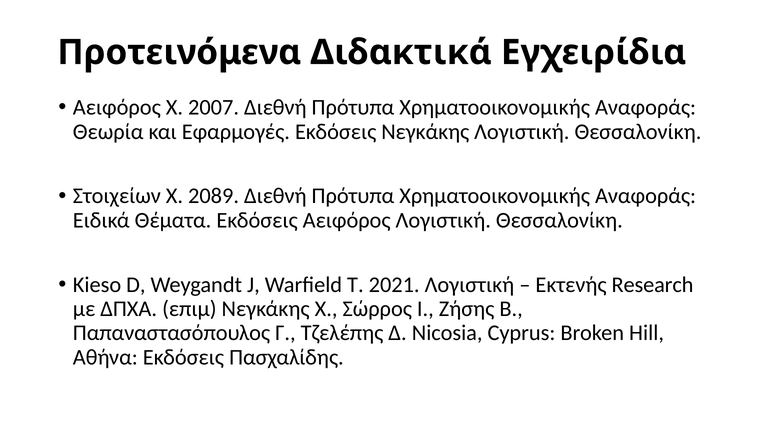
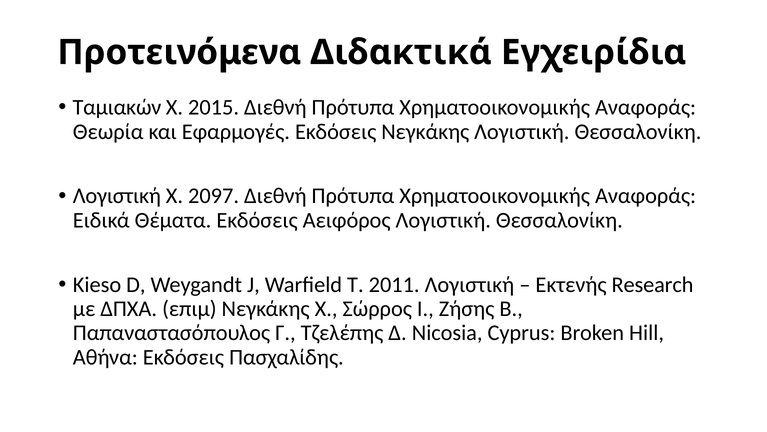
Αειφόρος at (117, 107): Αειφόρος -> Ταμιακών
2007: 2007 -> 2015
Στοιχείων at (117, 196): Στοιχείων -> Λογιστική
2089: 2089 -> 2097
2021: 2021 -> 2011
